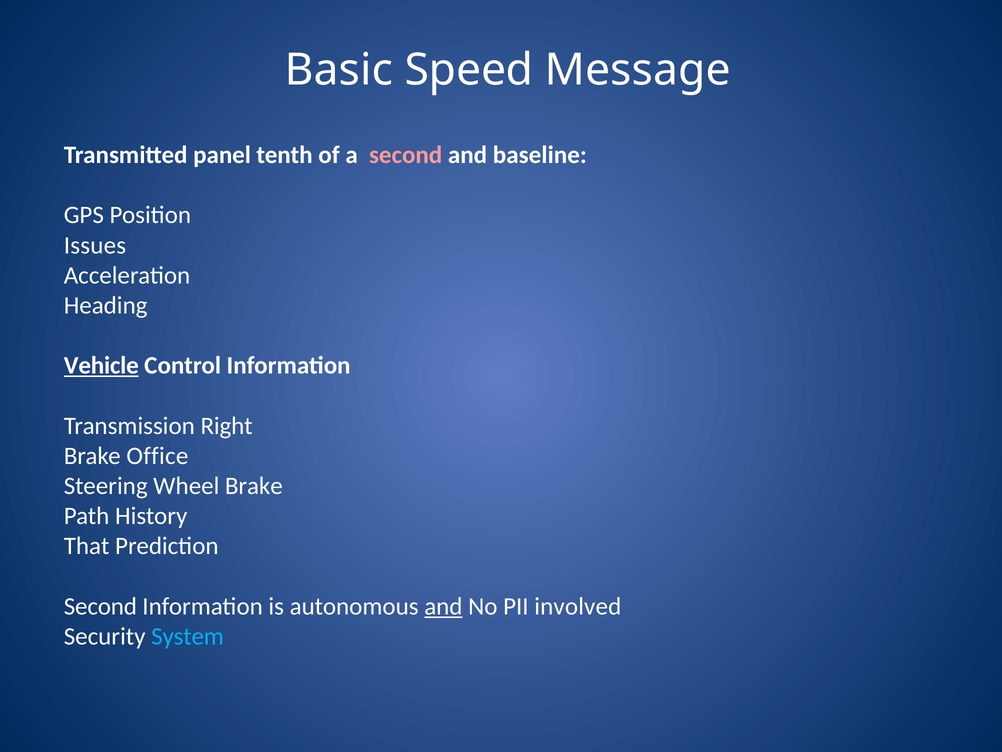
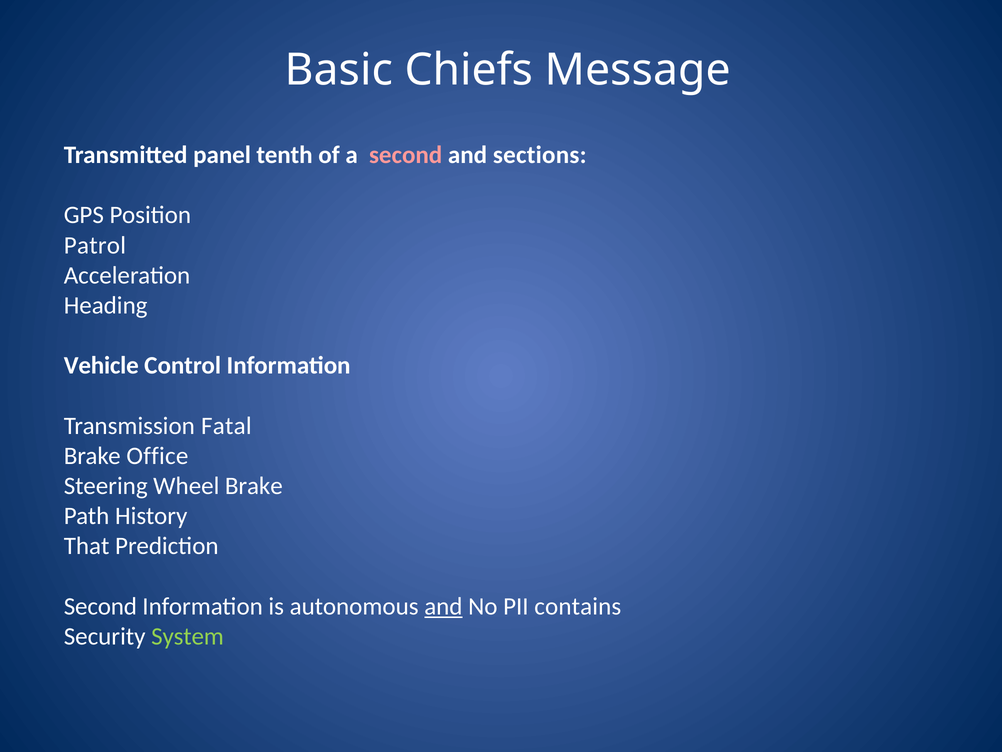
Speed: Speed -> Chiefs
baseline: baseline -> sections
Issues: Issues -> Patrol
Vehicle underline: present -> none
Right: Right -> Fatal
involved: involved -> contains
System colour: light blue -> light green
